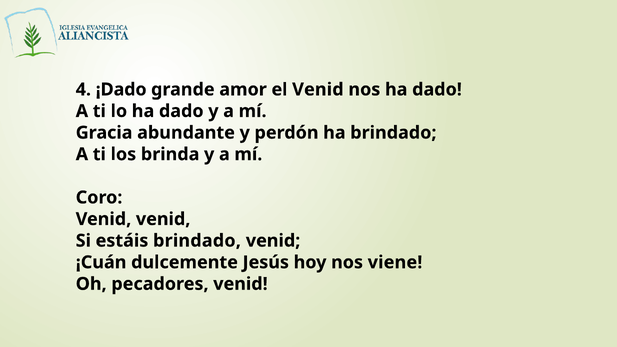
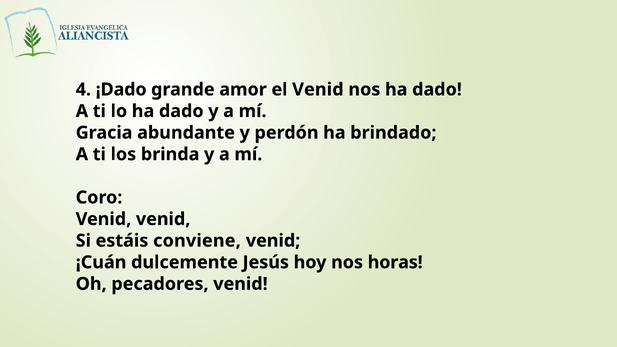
estáis brindado: brindado -> conviene
viene: viene -> horas
